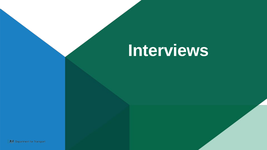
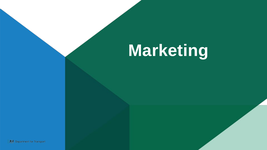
Interviews: Interviews -> Marketing
